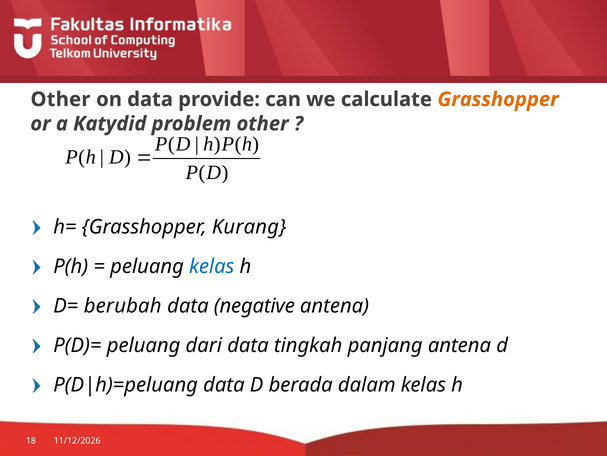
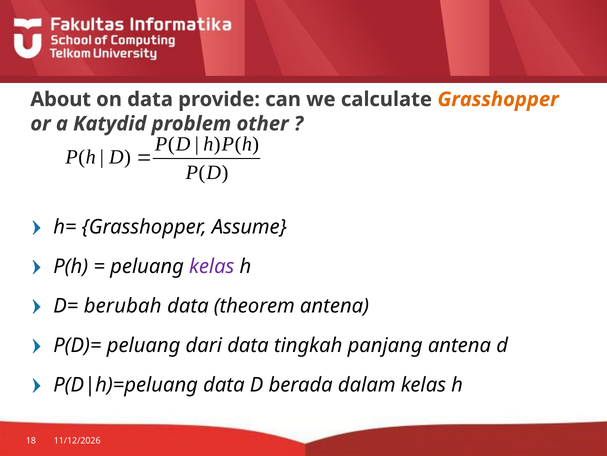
Other at (60, 99): Other -> About
Kurang: Kurang -> Assume
kelas at (212, 266) colour: blue -> purple
negative: negative -> theorem
